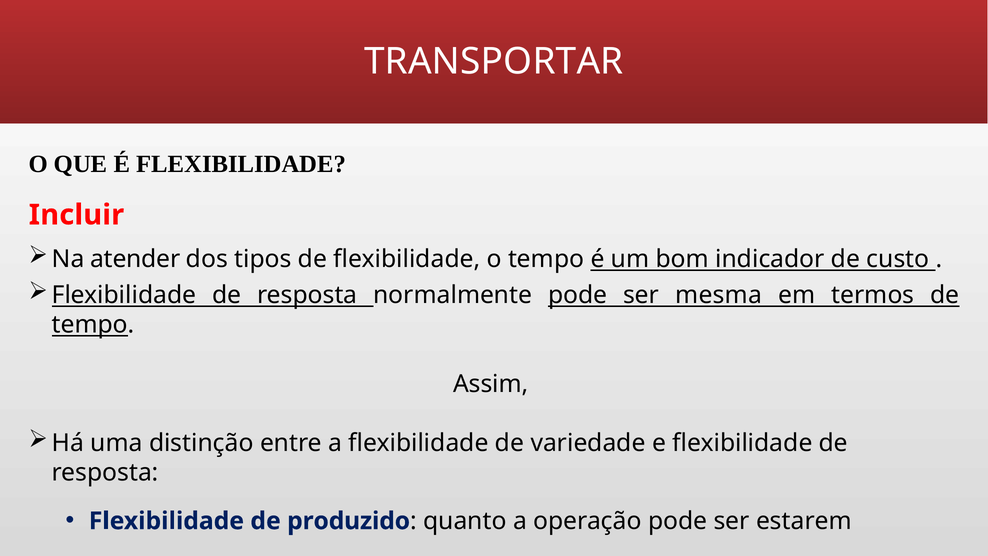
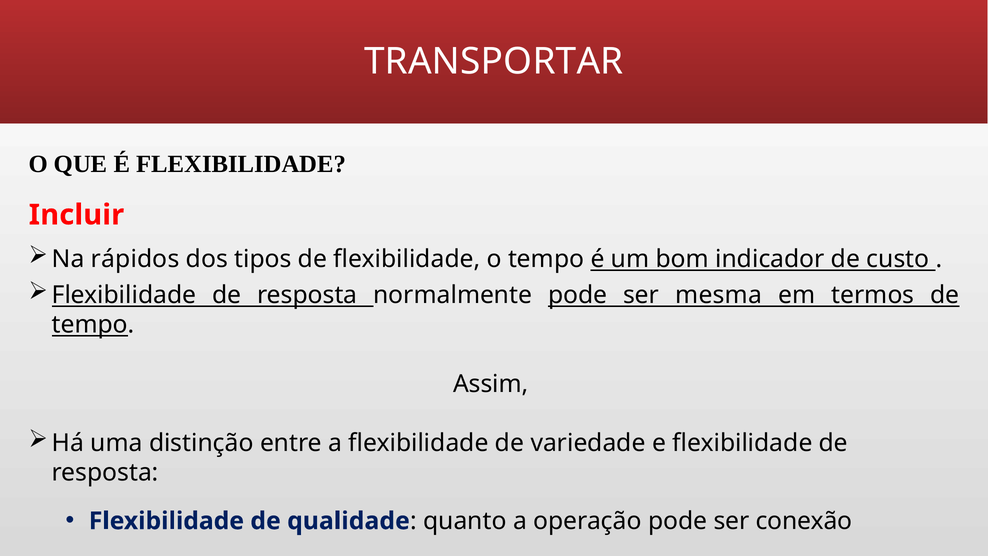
atender: atender -> rápidos
produzido: produzido -> qualidade
estarem: estarem -> conexão
